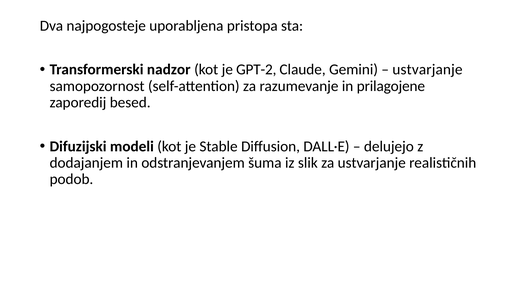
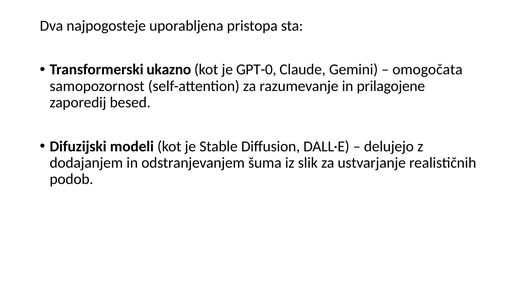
nadzor: nadzor -> ukazno
GPT-2: GPT-2 -> GPT-0
ustvarjanje at (427, 69): ustvarjanje -> omogočata
